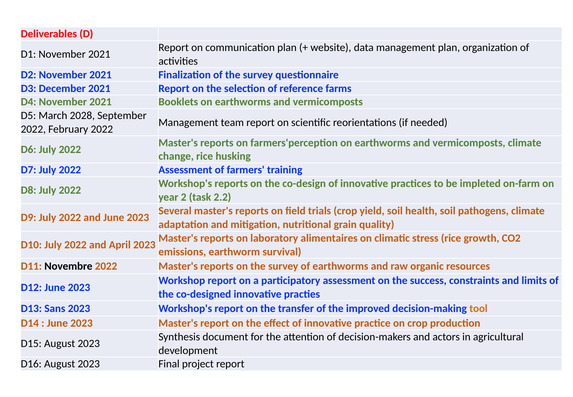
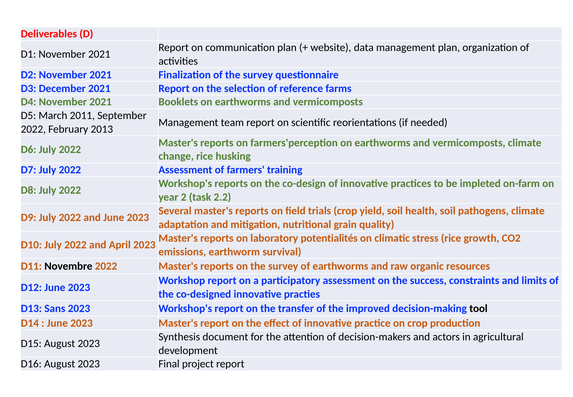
2028: 2028 -> 2011
February 2022: 2022 -> 2013
alimentaires: alimentaires -> potentialités
tool colour: orange -> black
